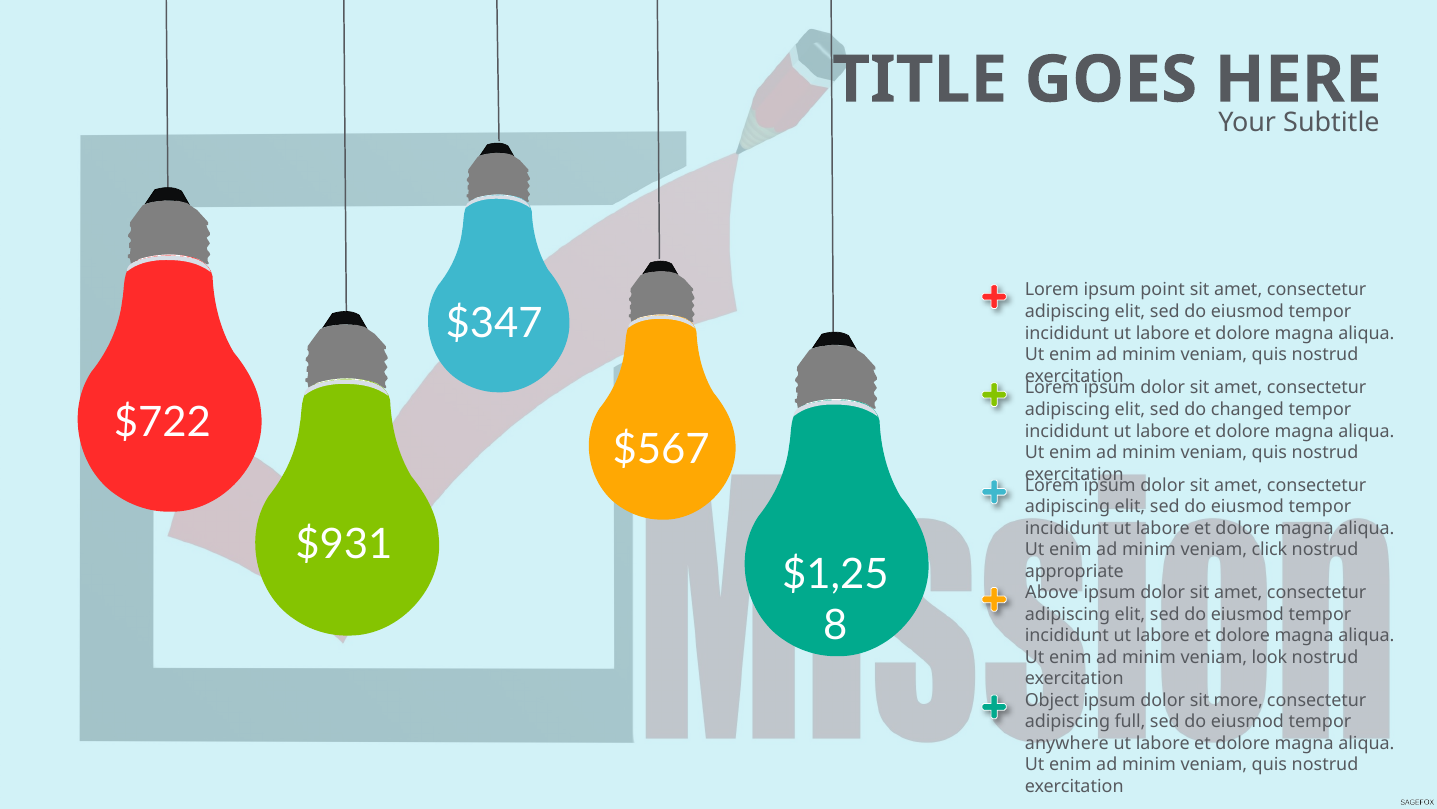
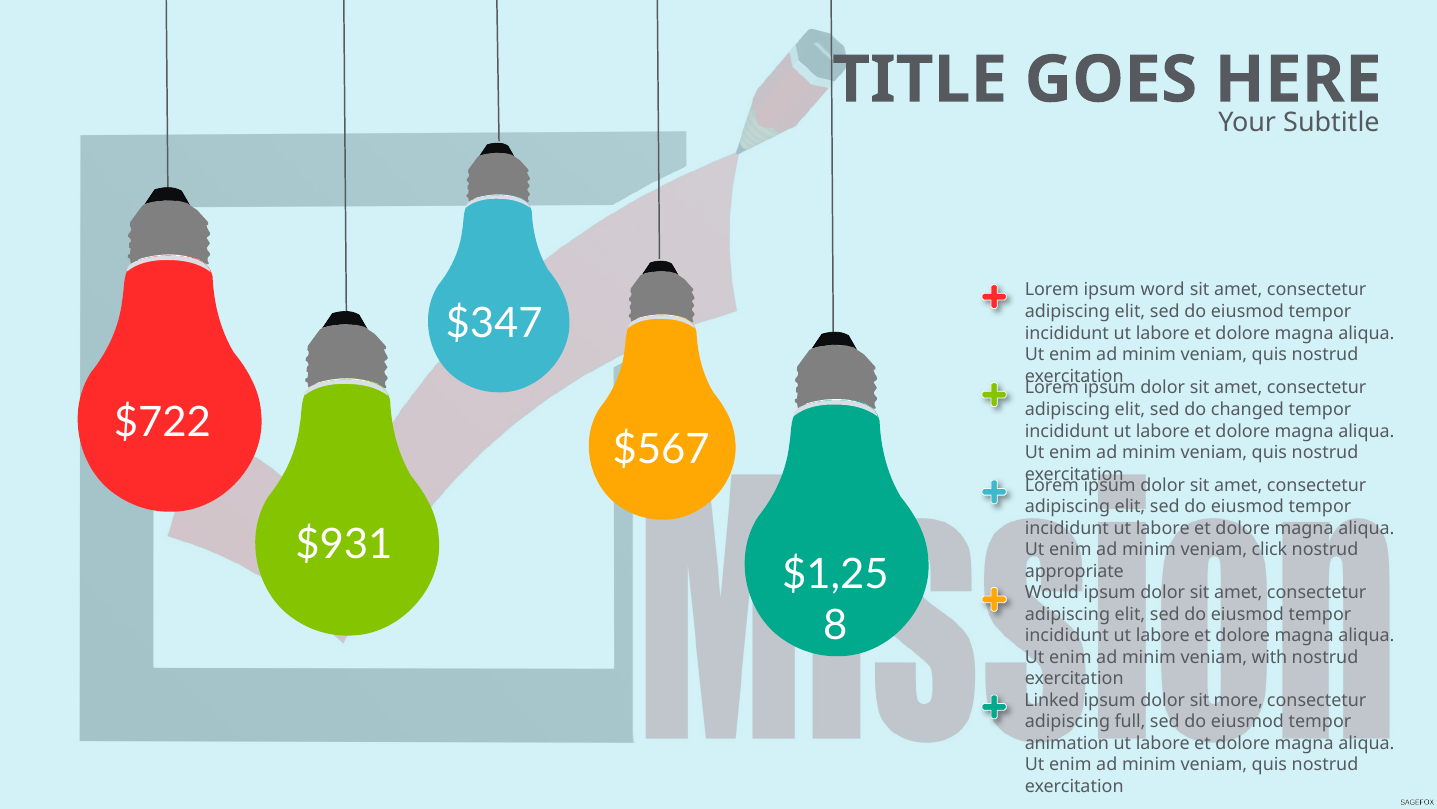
point: point -> word
Above: Above -> Would
look: look -> with
Object: Object -> Linked
anywhere: anywhere -> animation
